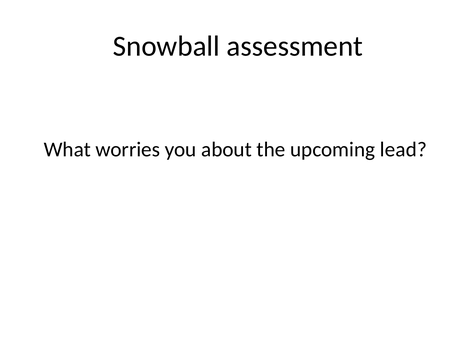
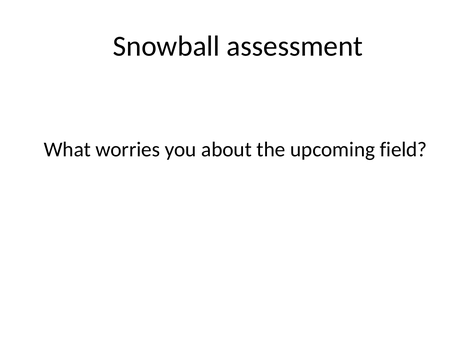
lead: lead -> field
